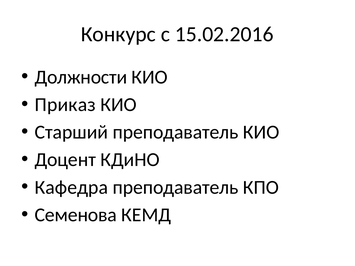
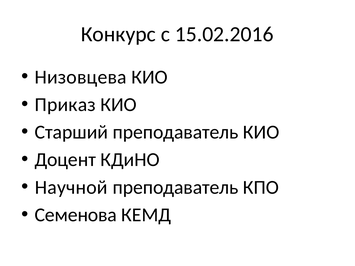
Должности: Должности -> Низовцева
Кафедра: Кафедра -> Научной
